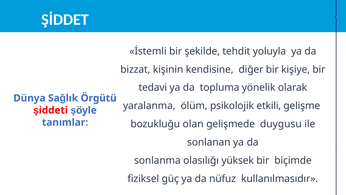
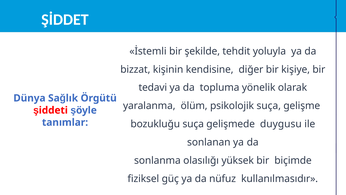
psikolojik etkili: etkili -> suça
bozukluğu olan: olan -> suça
